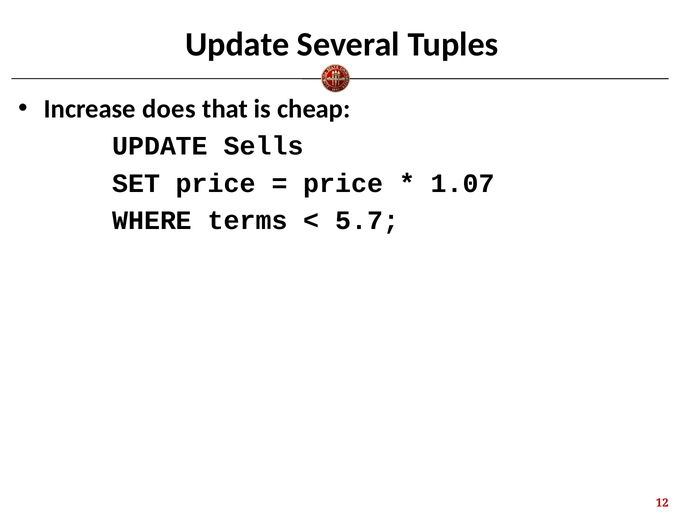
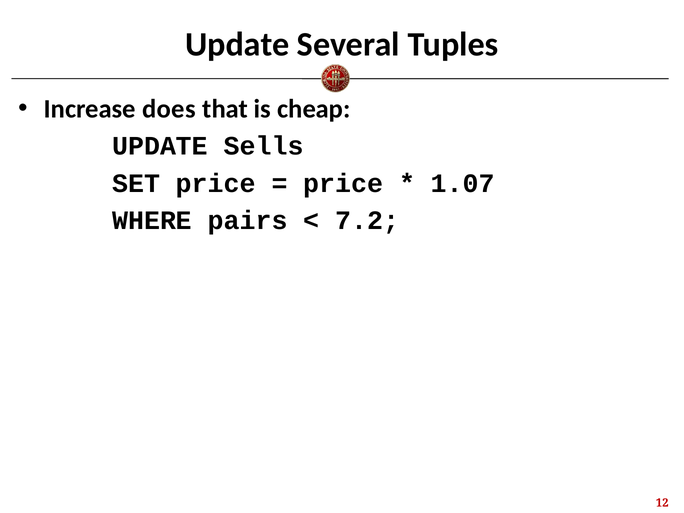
terms: terms -> pairs
5.7: 5.7 -> 7.2
